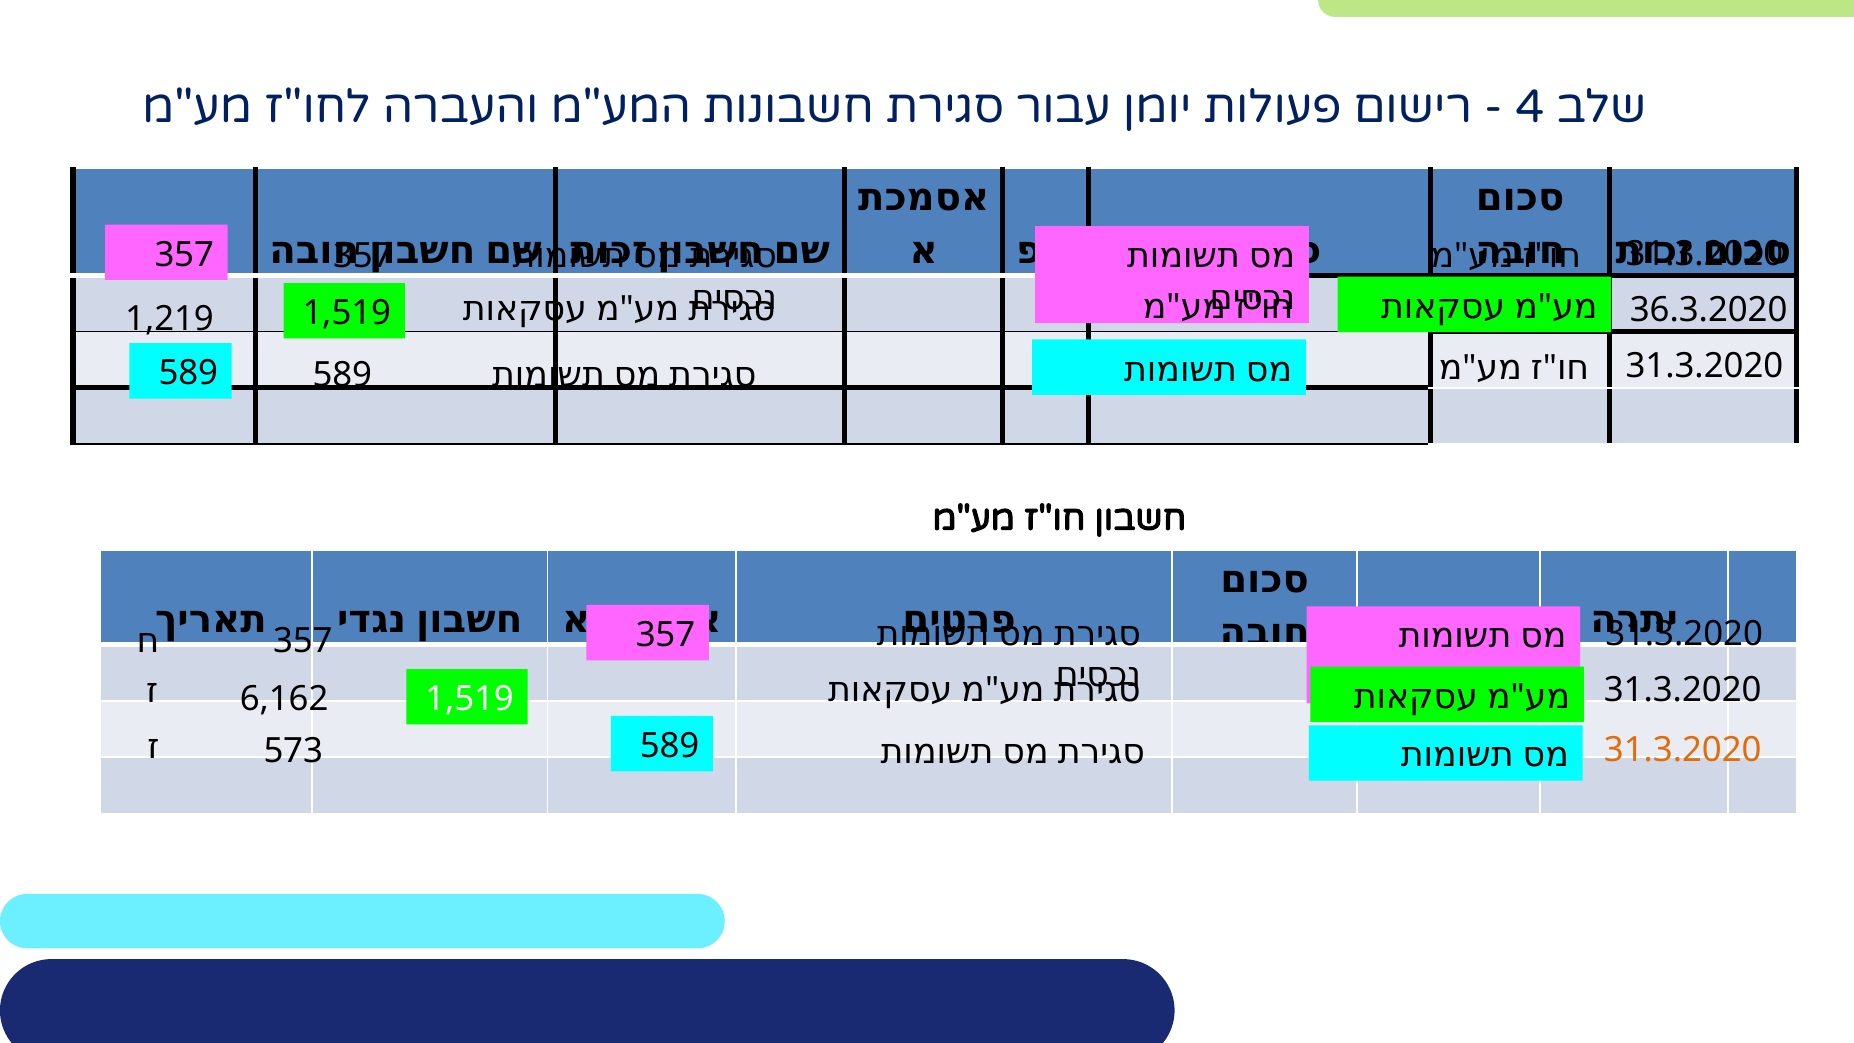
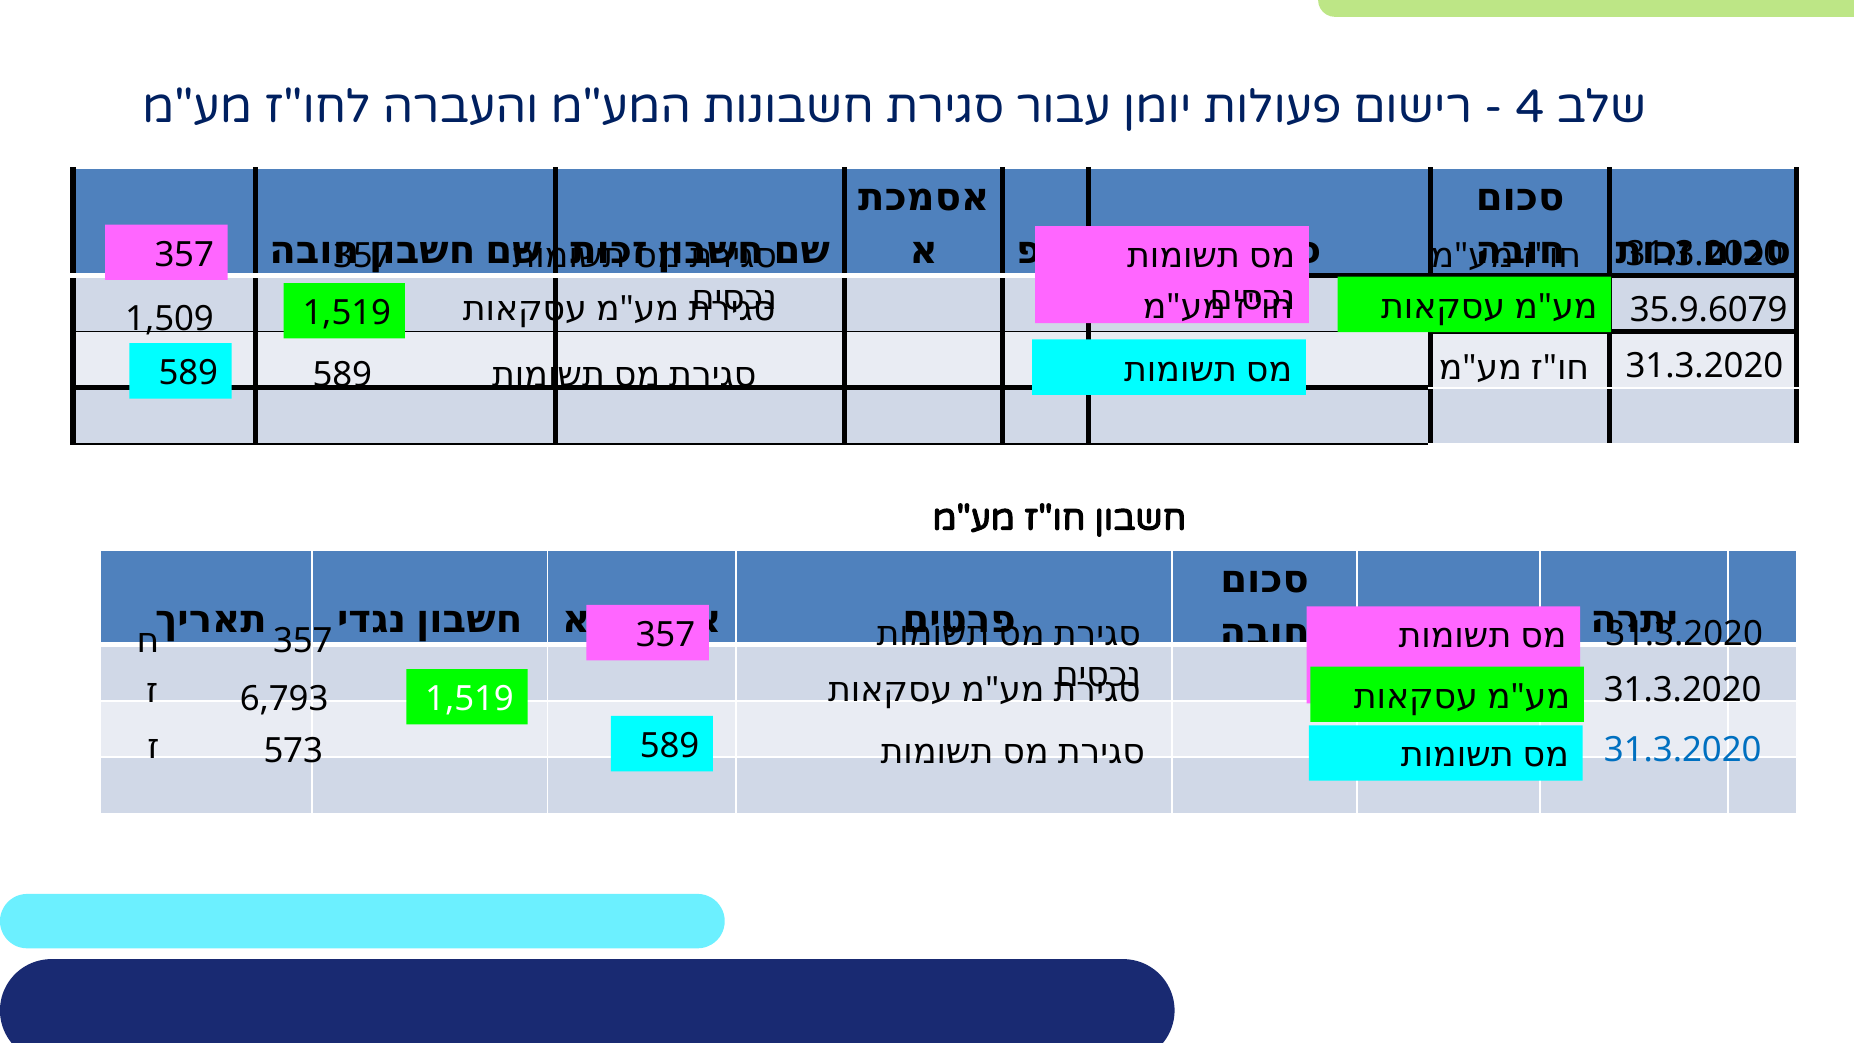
36.3.2020: 36.3.2020 -> 35.9.6079
1,219: 1,219 -> 1,509
6,162: 6,162 -> 6,793
31.3.2020 at (1683, 750) colour: orange -> blue
